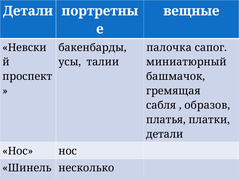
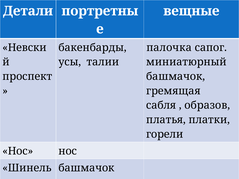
детали at (165, 134): детали -> горели
несколько at (86, 168): несколько -> башмачок
